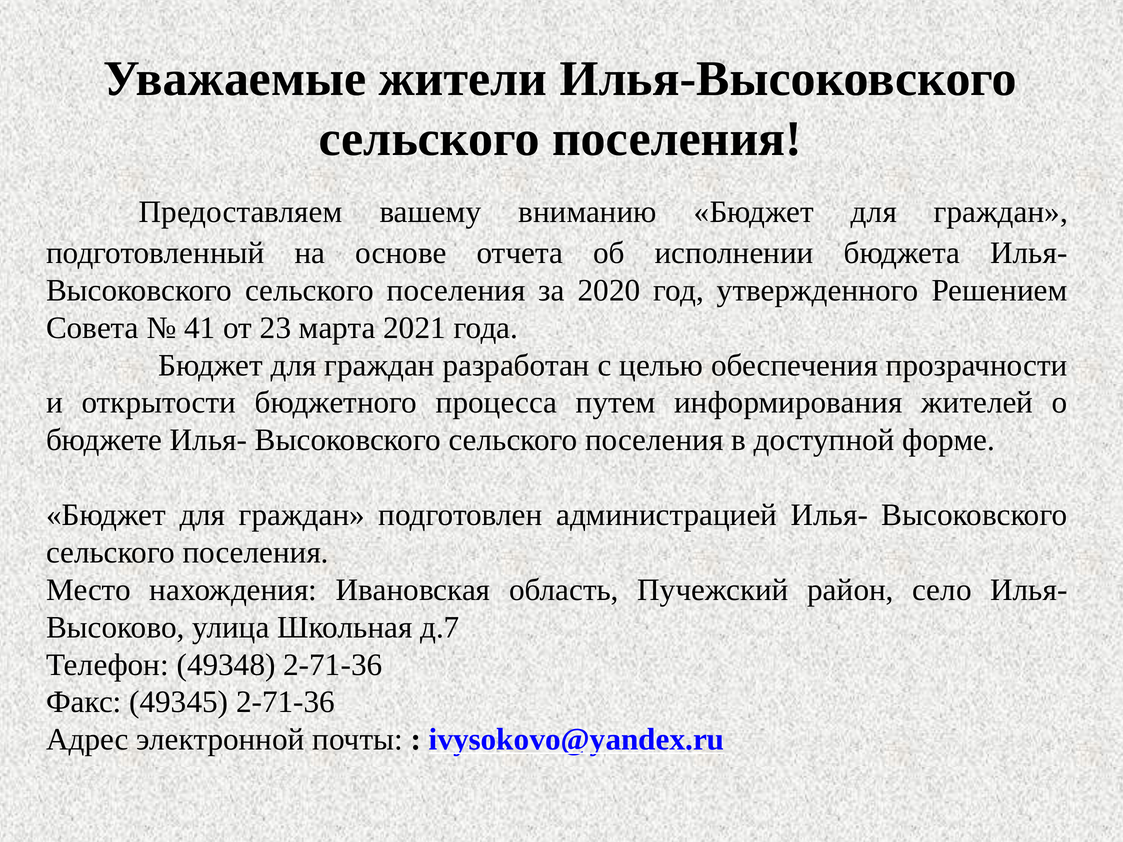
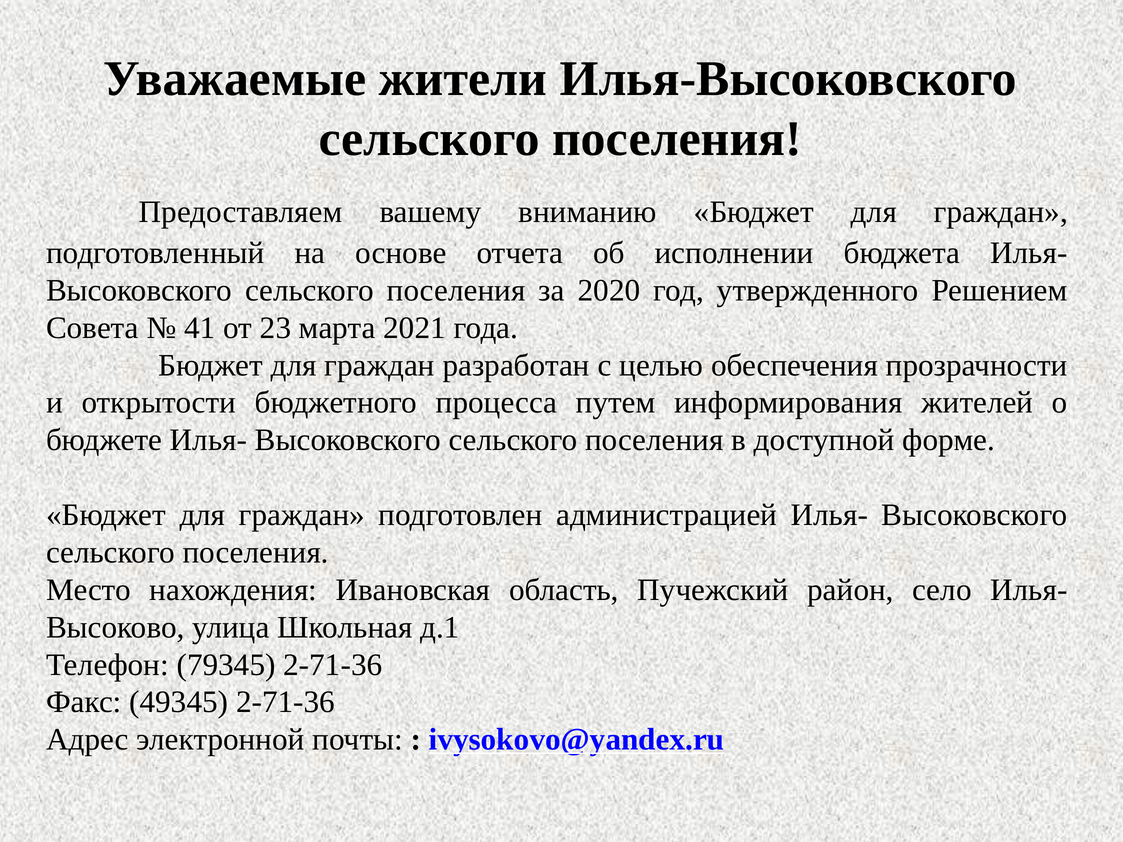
д.7: д.7 -> д.1
49348: 49348 -> 79345
